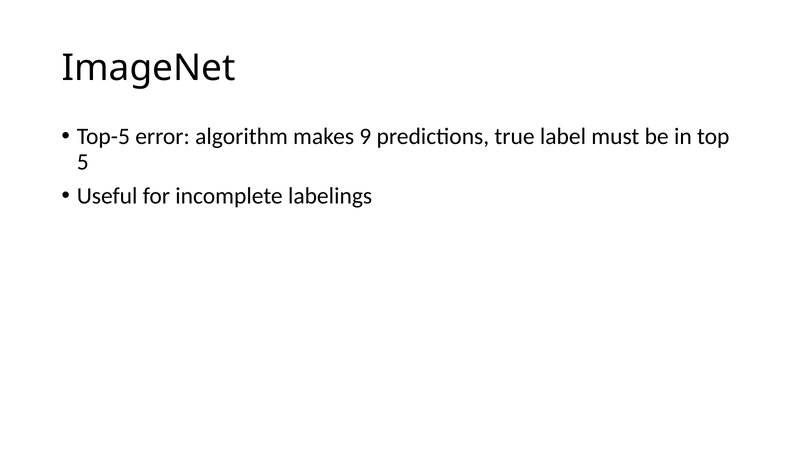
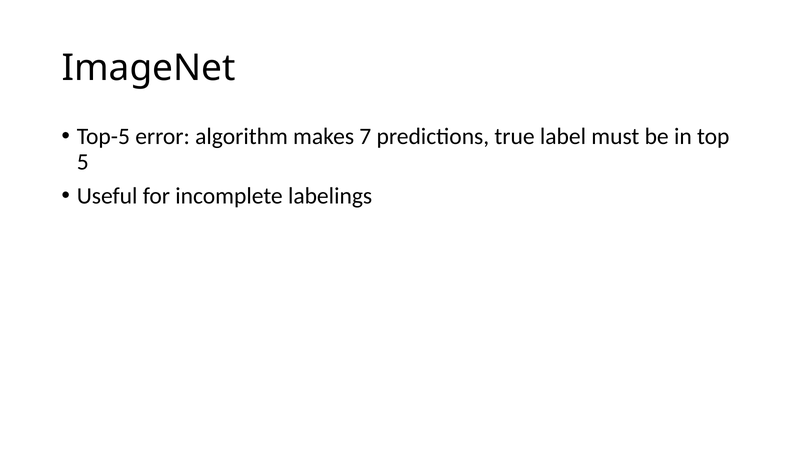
9: 9 -> 7
